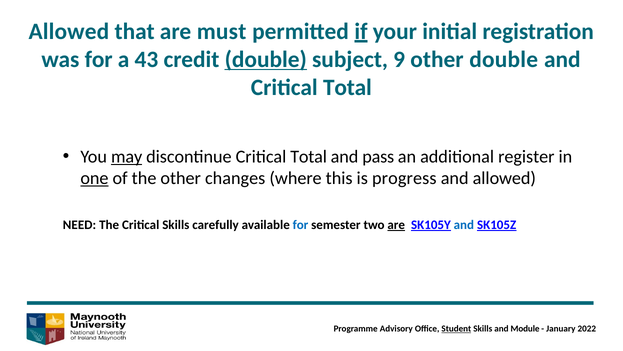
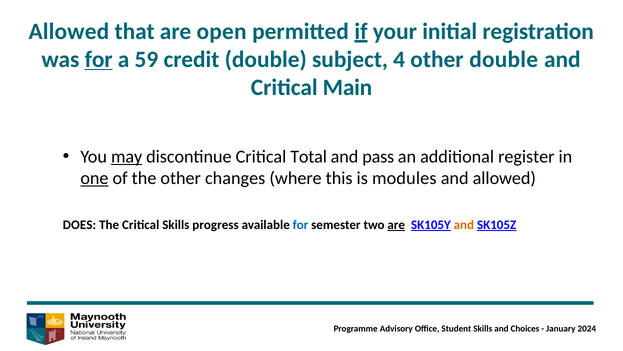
must: must -> open
for at (99, 59) underline: none -> present
43: 43 -> 59
double at (266, 59) underline: present -> none
9: 9 -> 4
Total at (347, 87): Total -> Main
progress: progress -> modules
NEED: NEED -> DOES
carefully: carefully -> progress
and at (464, 224) colour: blue -> orange
Student underline: present -> none
Module: Module -> Choices
2022: 2022 -> 2024
